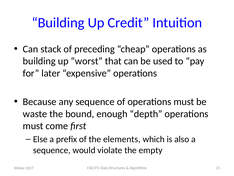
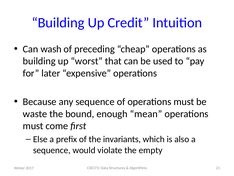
stack: stack -> wash
depth: depth -> mean
elements: elements -> invariants
